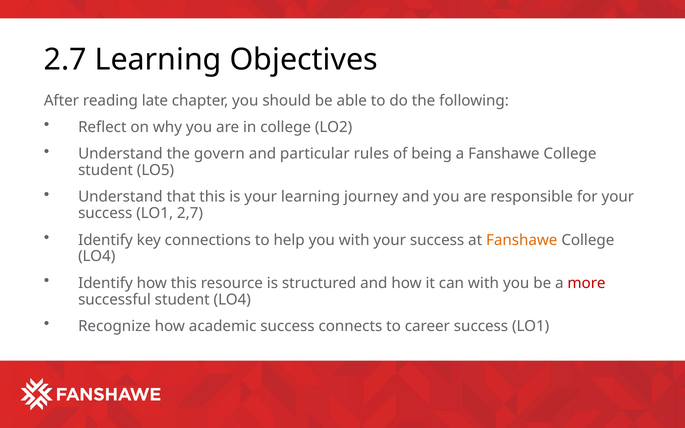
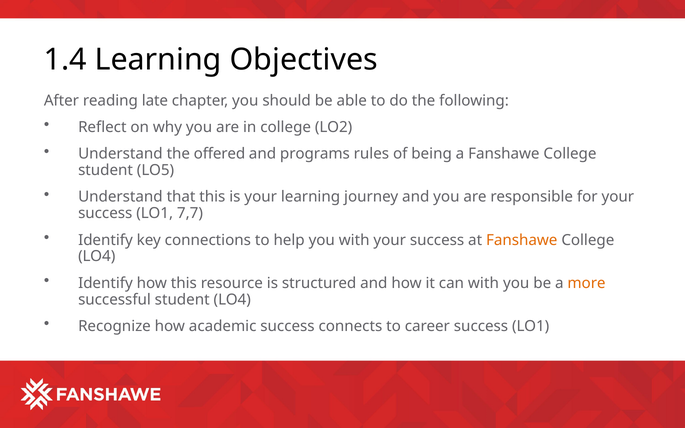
2.7: 2.7 -> 1.4
govern: govern -> offered
particular: particular -> programs
2,7: 2,7 -> 7,7
more colour: red -> orange
